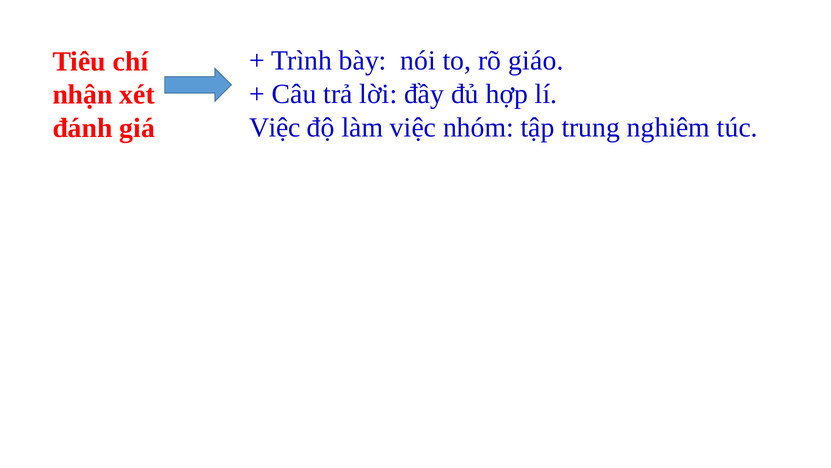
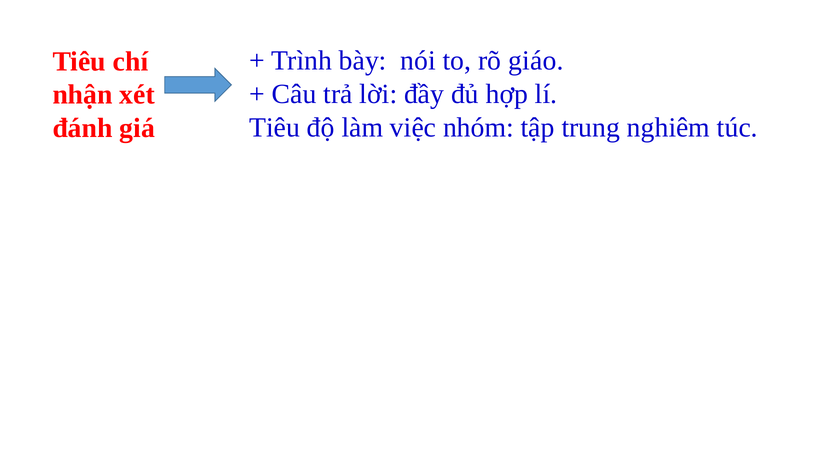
Việc at (275, 127): Việc -> Tiêu
